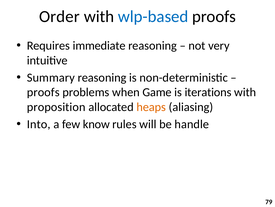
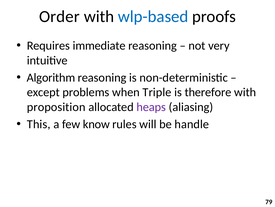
Summary: Summary -> Algorithm
proofs at (43, 92): proofs -> except
Game: Game -> Triple
iterations: iterations -> therefore
heaps colour: orange -> purple
Into: Into -> This
